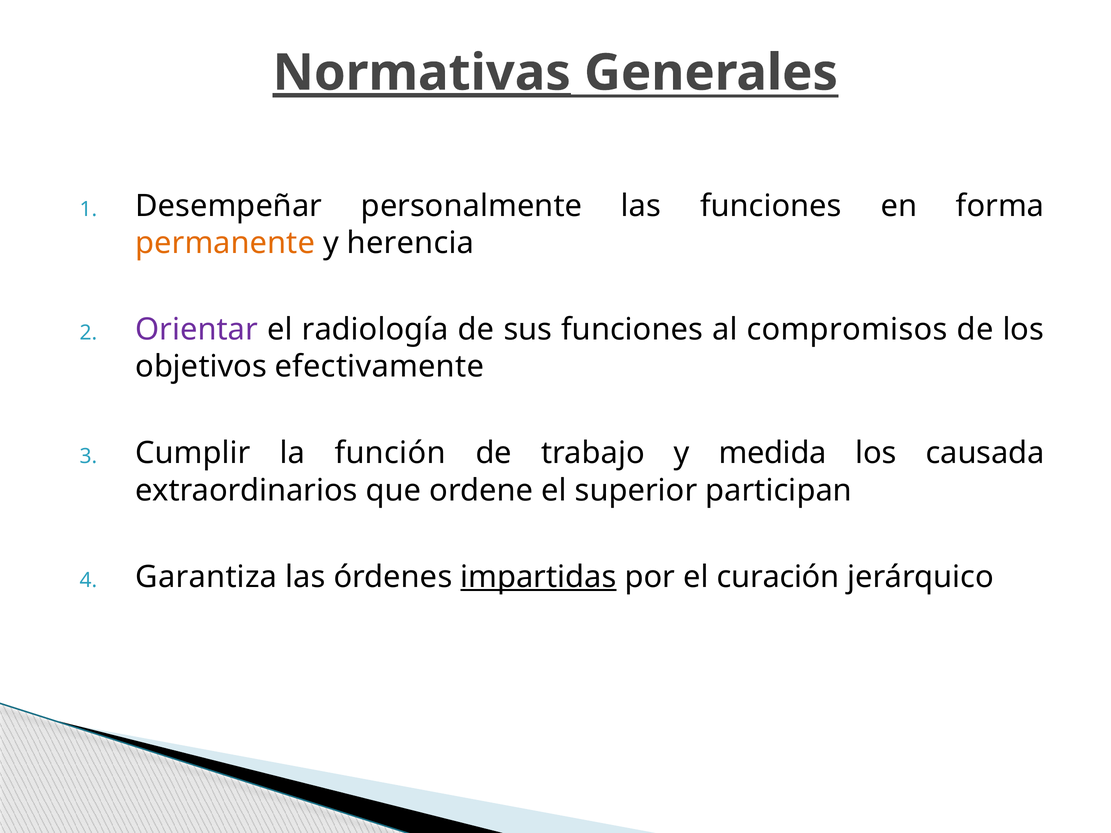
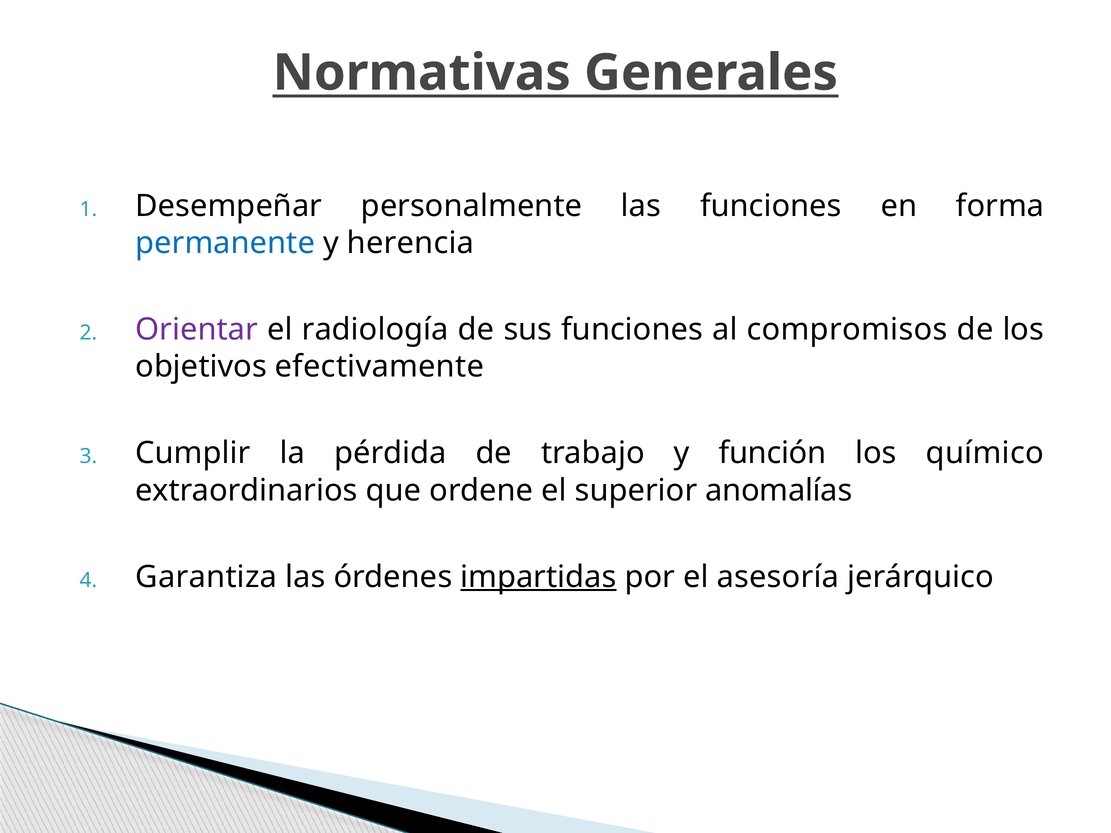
Normativas underline: present -> none
permanente colour: orange -> blue
función: función -> pérdida
medida: medida -> función
causada: causada -> químico
participan: participan -> anomalías
curación: curación -> asesoría
